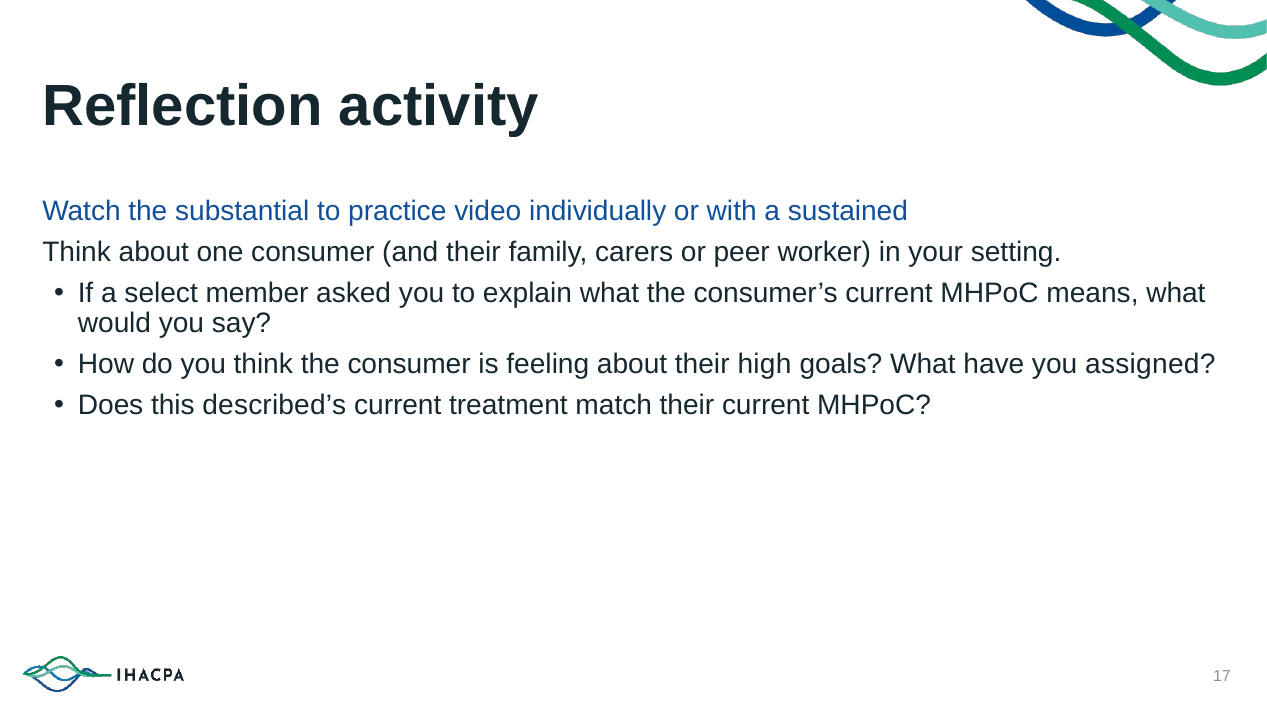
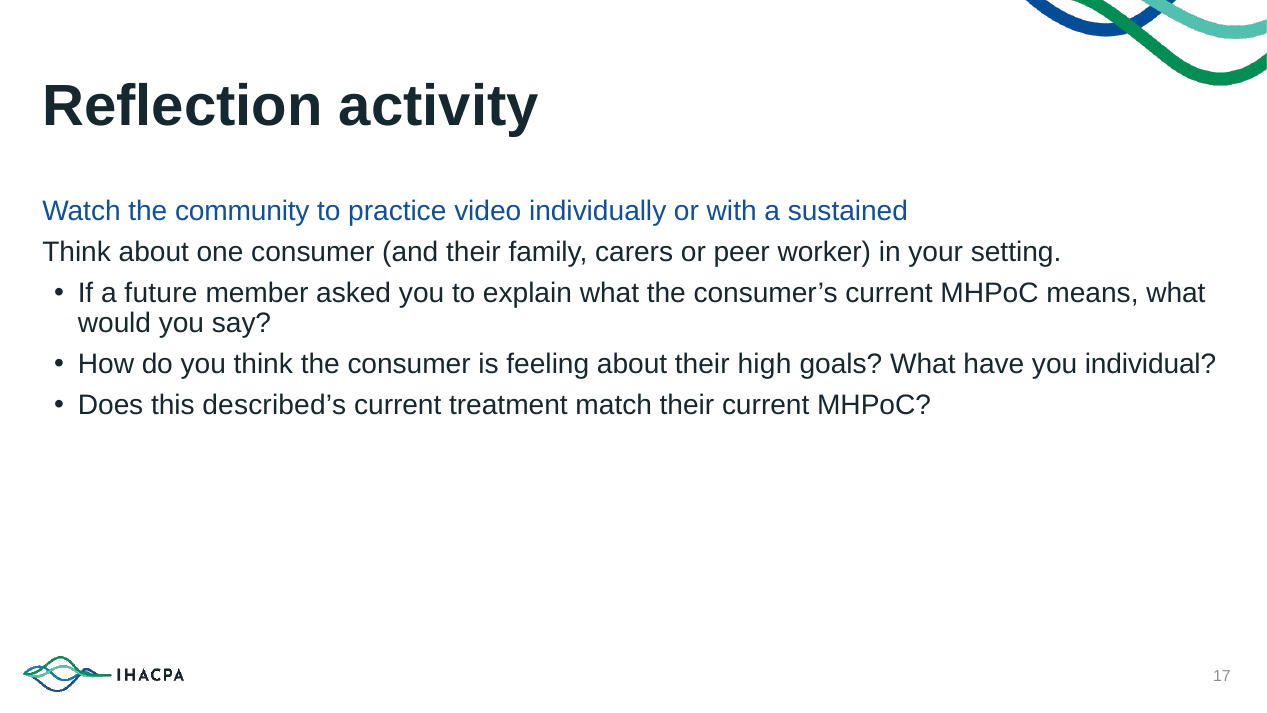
substantial: substantial -> community
select: select -> future
assigned: assigned -> individual
